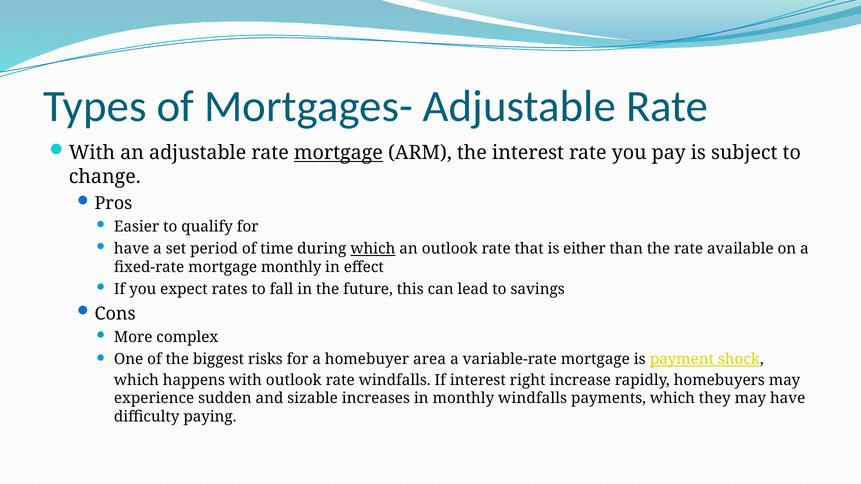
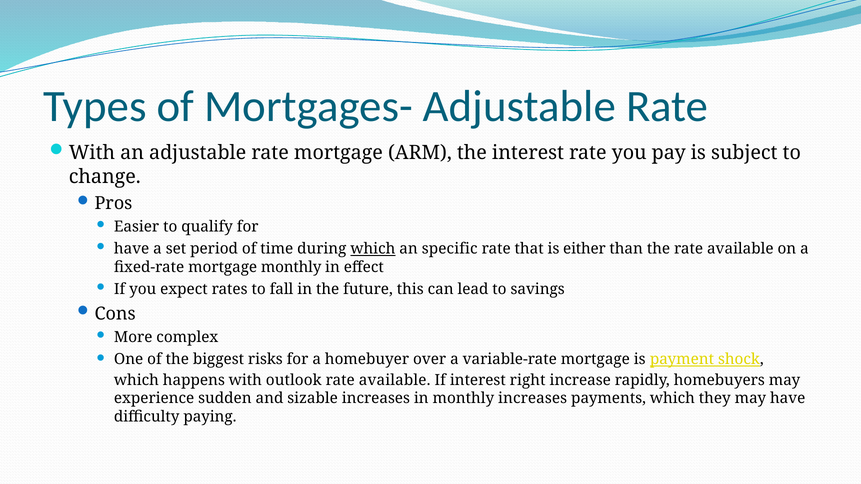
mortgage at (338, 153) underline: present -> none
an outlook: outlook -> specific
area: area -> over
windfalls at (395, 380): windfalls -> available
monthly windfalls: windfalls -> increases
